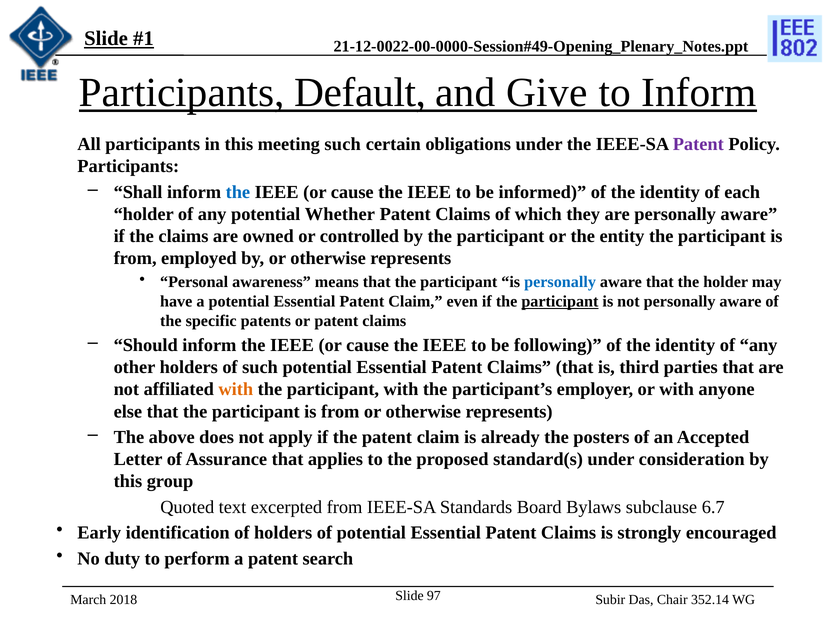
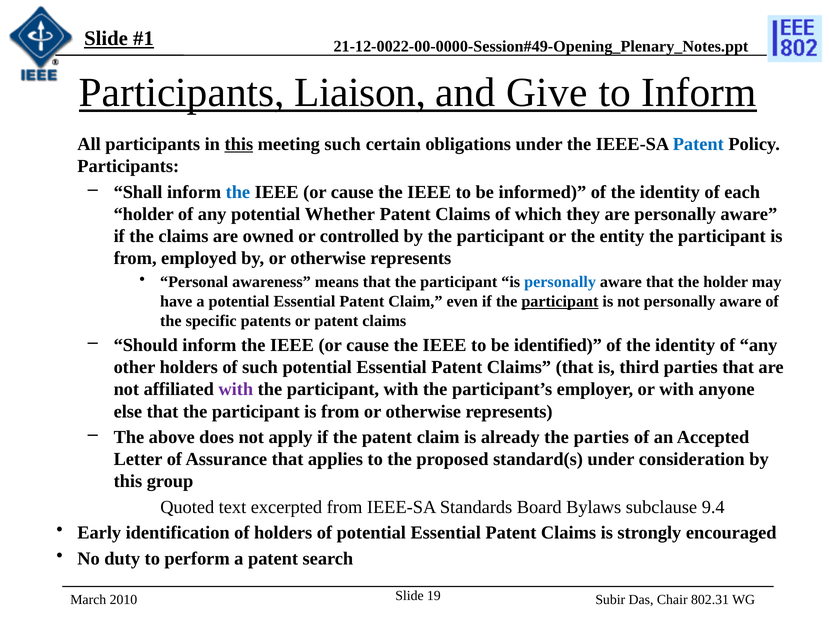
Default: Default -> Liaison
this at (239, 144) underline: none -> present
Patent at (698, 144) colour: purple -> blue
following: following -> identified
with at (236, 390) colour: orange -> purple
the posters: posters -> parties
6.7: 6.7 -> 9.4
97: 97 -> 19
352.14: 352.14 -> 802.31
2018: 2018 -> 2010
